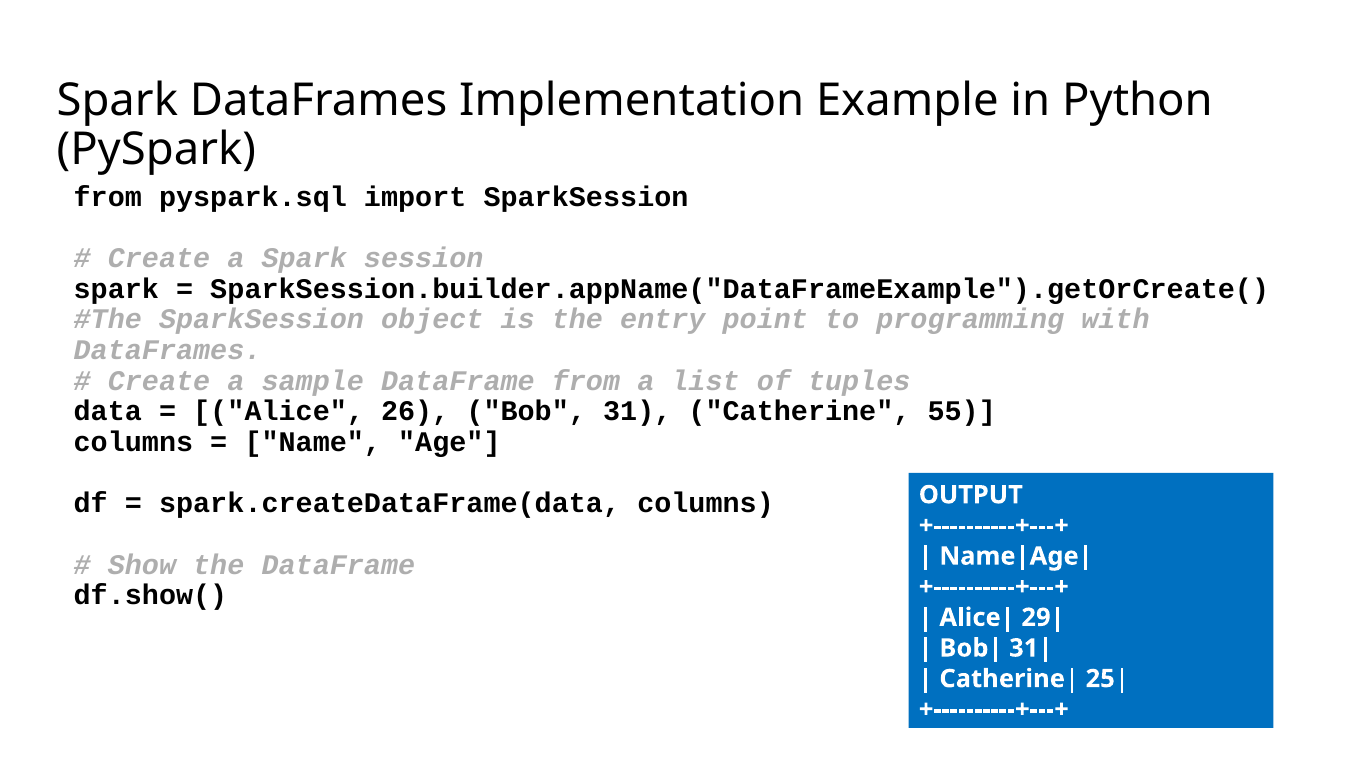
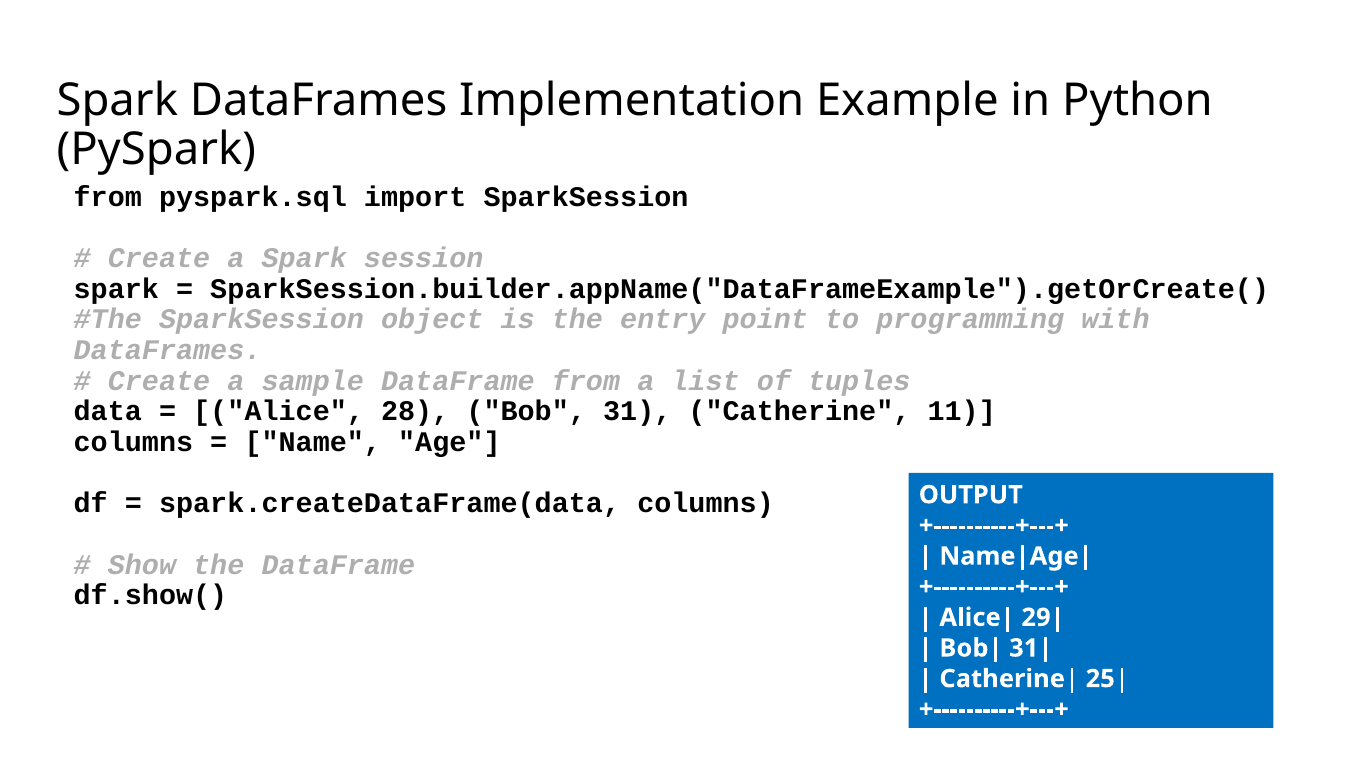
26: 26 -> 28
55: 55 -> 11
